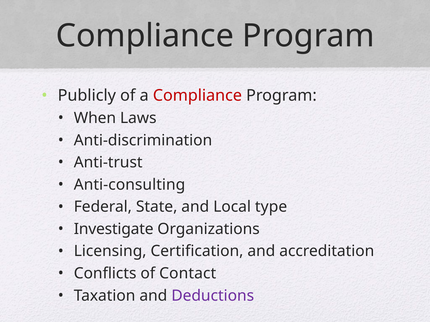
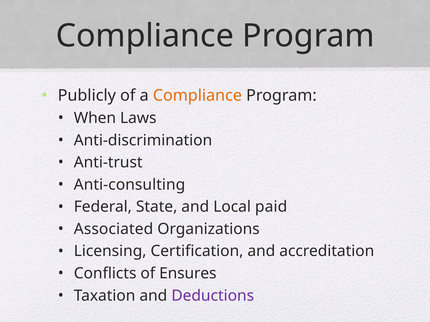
Compliance at (197, 96) colour: red -> orange
type: type -> paid
Investigate: Investigate -> Associated
Contact: Contact -> Ensures
